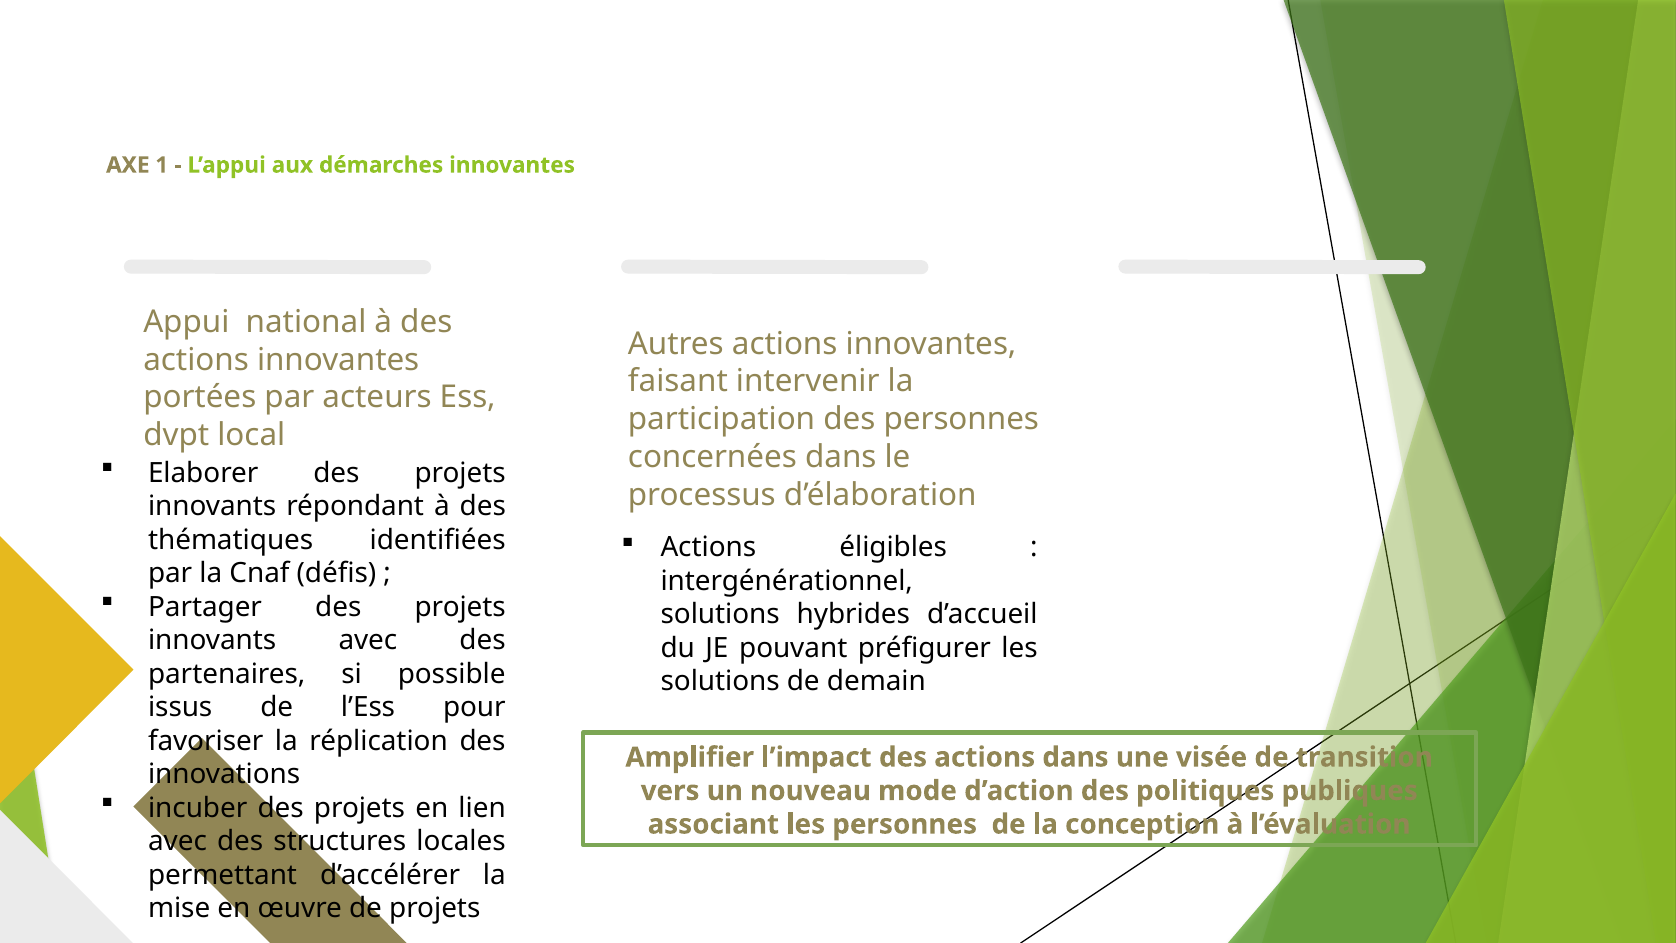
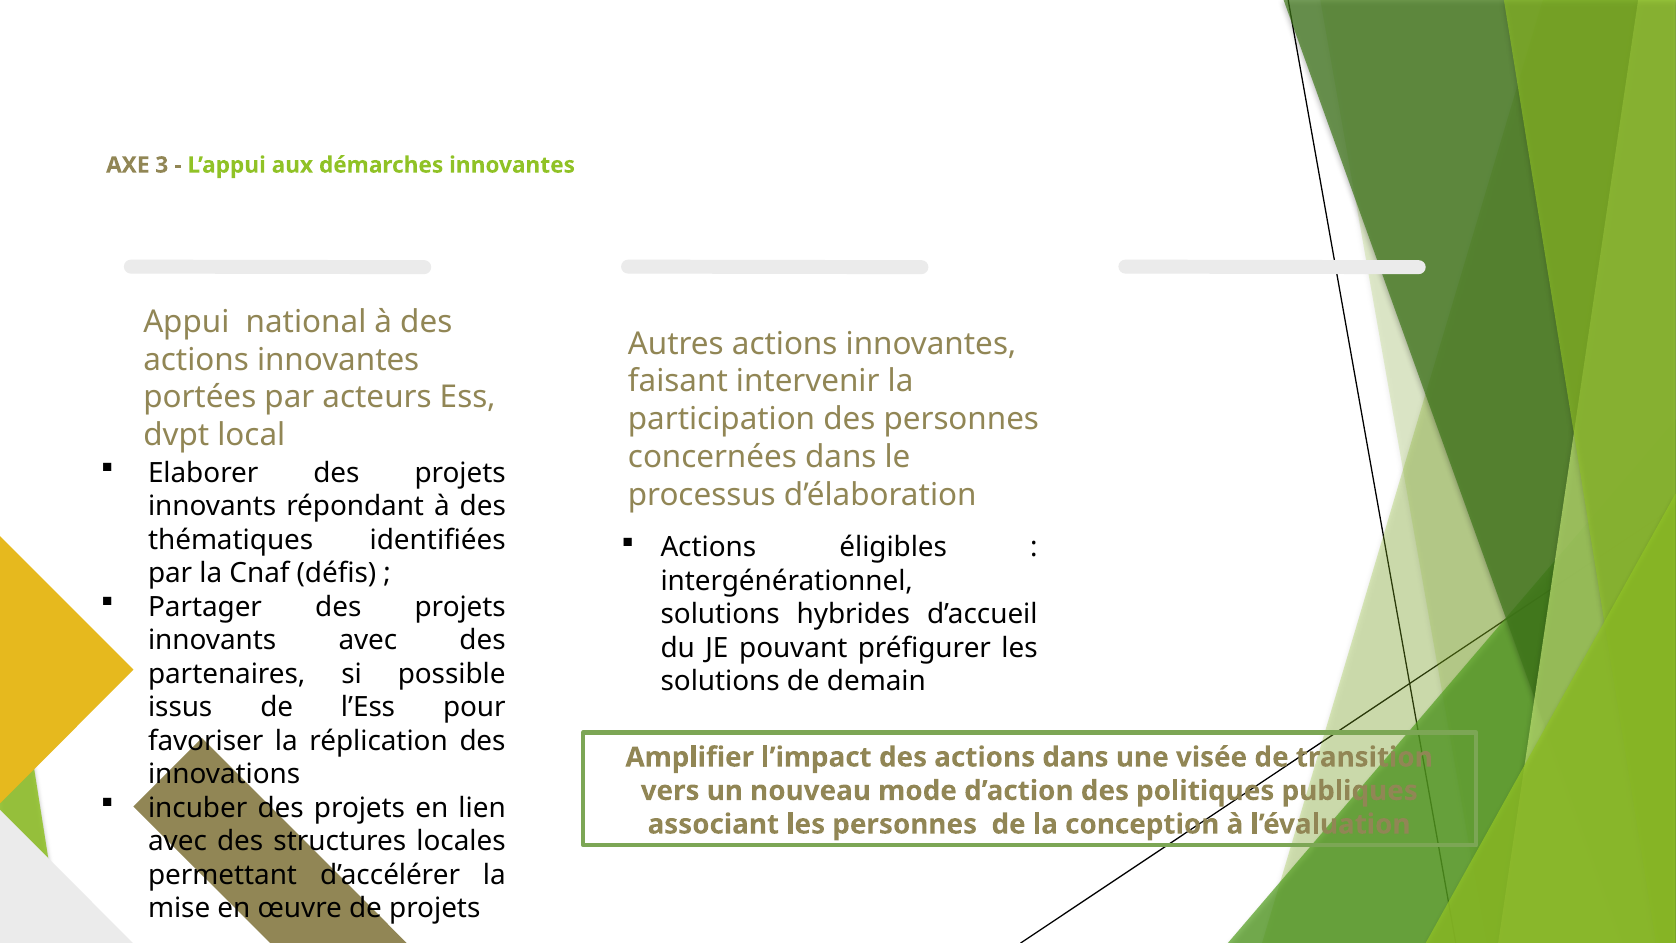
1: 1 -> 3
